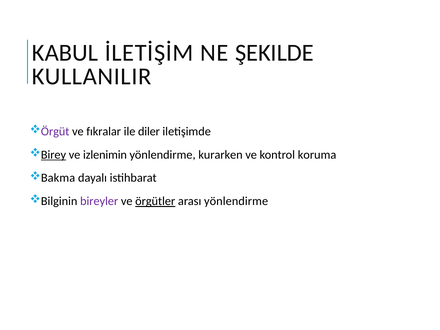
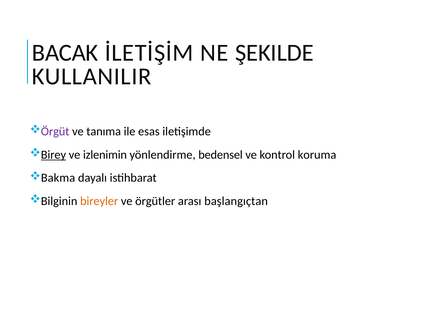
KABUL: KABUL -> BACAK
fıkralar: fıkralar -> tanıma
diler: diler -> esas
kurarken: kurarken -> bedensel
bireyler colour: purple -> orange
örgütler underline: present -> none
arası yönlendirme: yönlendirme -> başlangıçtan
